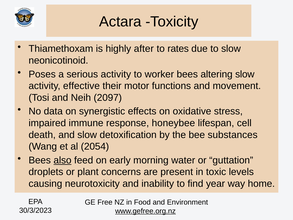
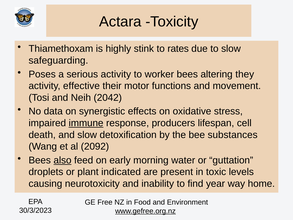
after: after -> stink
neonicotinoid: neonicotinoid -> safeguarding
altering slow: slow -> they
2097: 2097 -> 2042
immune underline: none -> present
honeybee: honeybee -> producers
2054: 2054 -> 2092
concerns: concerns -> indicated
